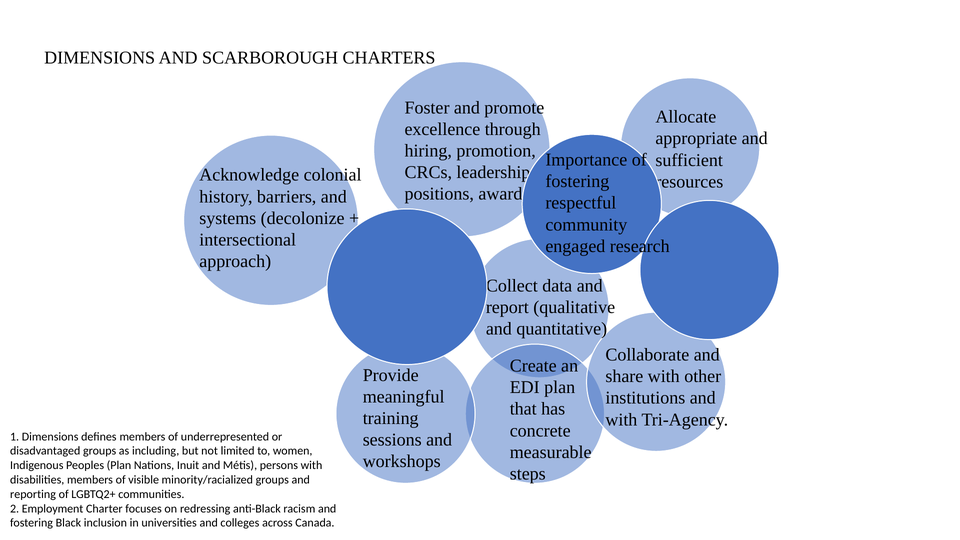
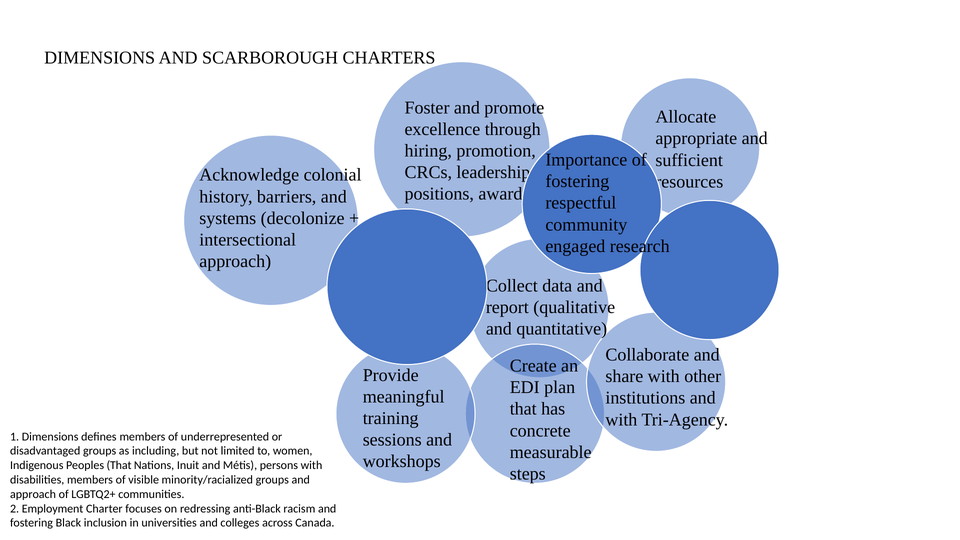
Peoples Plan: Plan -> That
reporting at (33, 494): reporting -> approach
